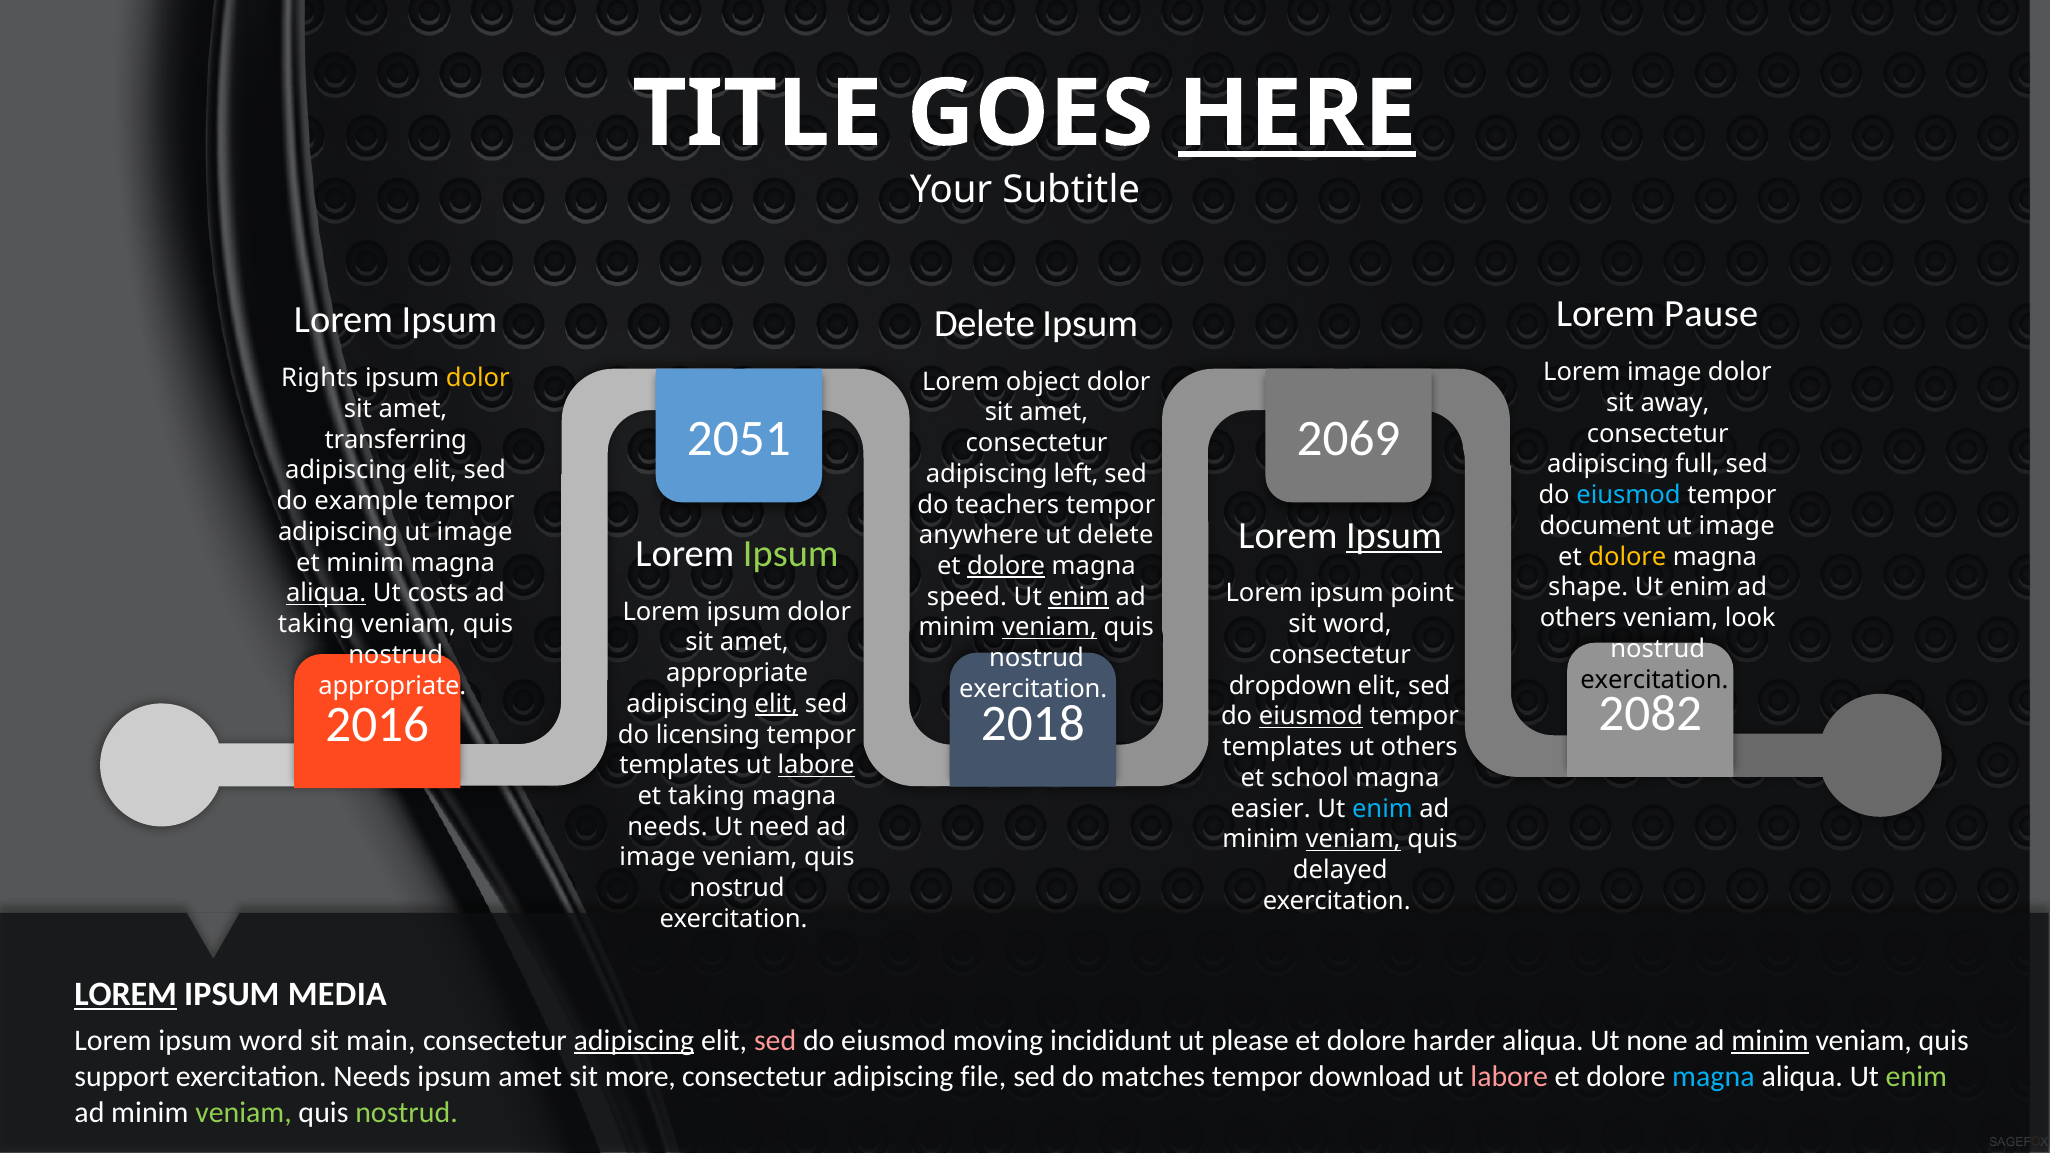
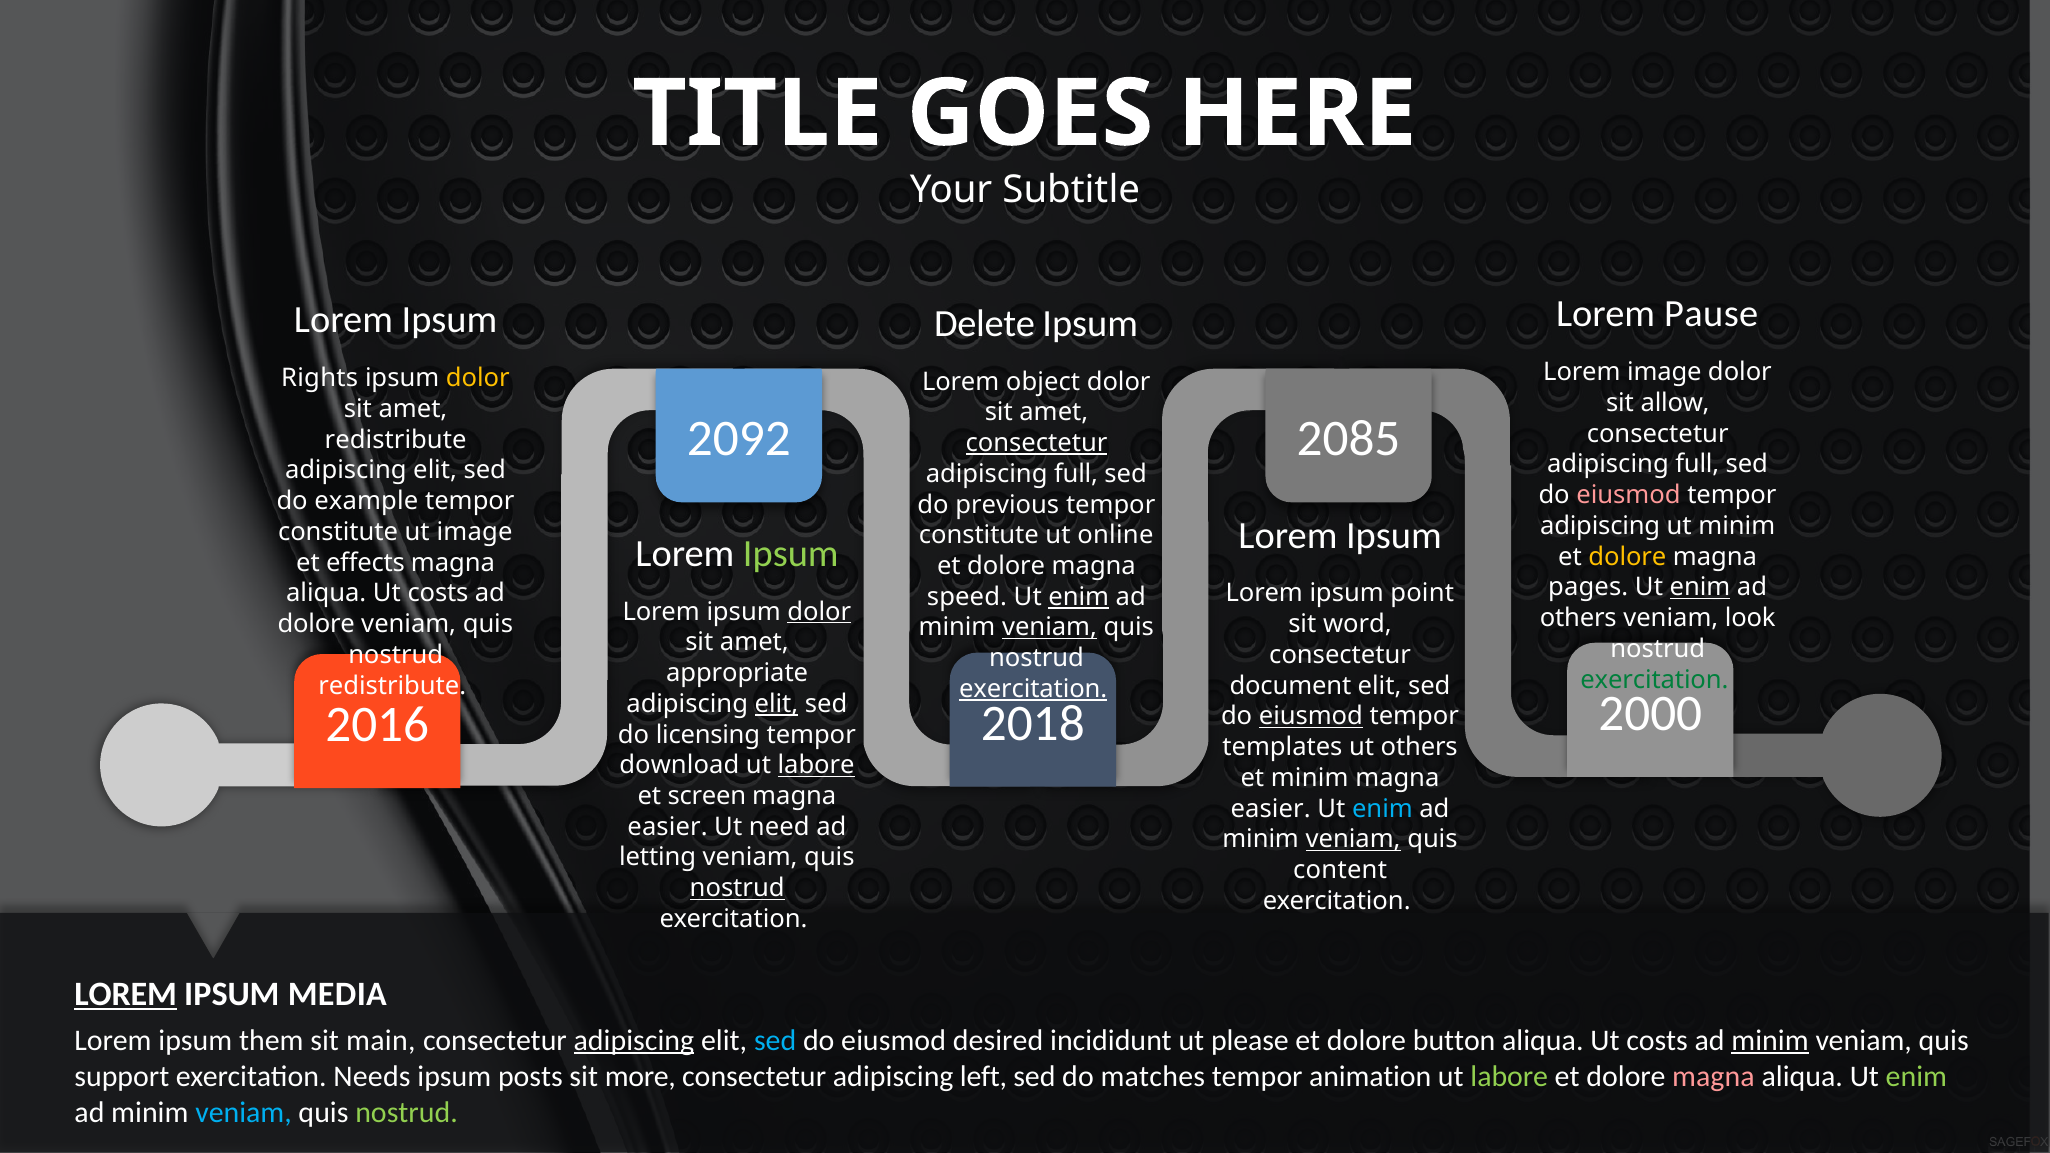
HERE underline: present -> none
away: away -> allow
2051: 2051 -> 2092
2069: 2069 -> 2085
transferring at (396, 440): transferring -> redistribute
consectetur at (1037, 443) underline: none -> present
left at (1076, 474): left -> full
eiusmod at (1628, 495) colour: light blue -> pink
teachers: teachers -> previous
document at (1600, 526): document -> adipiscing
image at (1737, 526): image -> minim
Ipsum at (1394, 536) underline: present -> none
adipiscing at (338, 532): adipiscing -> constitute
anywhere at (979, 535): anywhere -> constitute
ut delete: delete -> online
et minim: minim -> effects
dolore at (1006, 566) underline: present -> none
shape: shape -> pages
enim at (1700, 588) underline: none -> present
aliqua at (326, 594) underline: present -> none
dolor at (819, 612) underline: none -> present
taking at (316, 624): taking -> dolore
exercitation at (1654, 680) colour: black -> green
appropriate at (392, 686): appropriate -> redistribute
dropdown: dropdown -> document
exercitation at (1033, 689) underline: none -> present
2082: 2082 -> 2000
templates at (679, 765): templates -> download
et school: school -> minim
et taking: taking -> screen
needs at (668, 827): needs -> easier
image at (657, 858): image -> letting
delayed: delayed -> content
nostrud at (737, 888) underline: none -> present
ipsum word: word -> them
sed at (775, 1041) colour: pink -> light blue
moving: moving -> desired
harder: harder -> button
none at (1657, 1041): none -> costs
ipsum amet: amet -> posts
file: file -> left
download: download -> animation
labore at (1509, 1076) colour: pink -> light green
magna at (1713, 1076) colour: light blue -> pink
veniam at (244, 1112) colour: light green -> light blue
